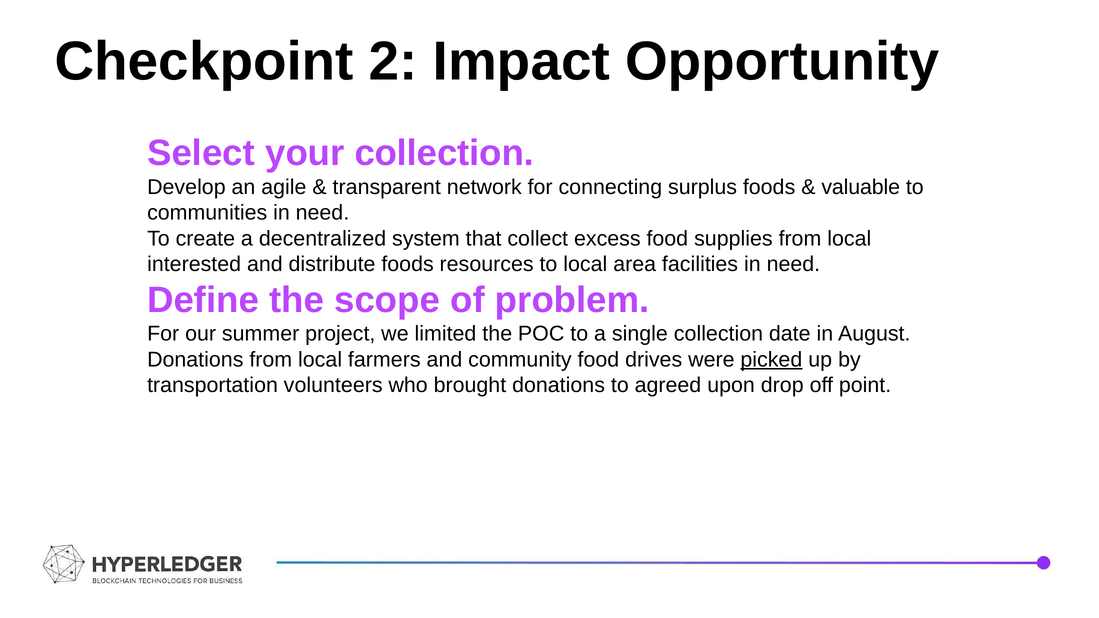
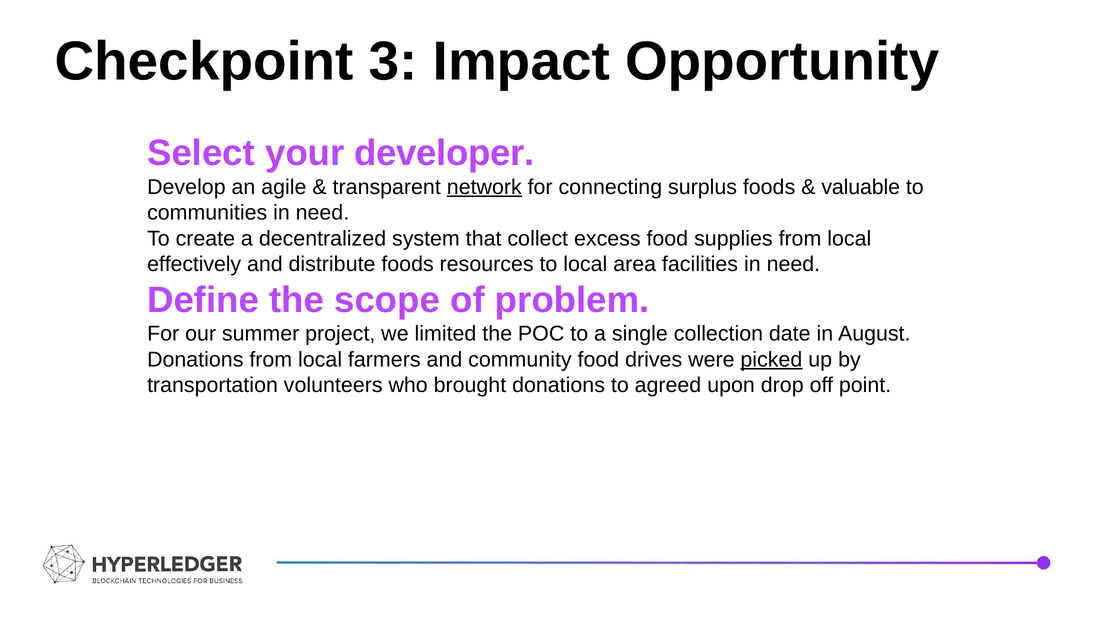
2: 2 -> 3
your collection: collection -> developer
network underline: none -> present
interested: interested -> effectively
